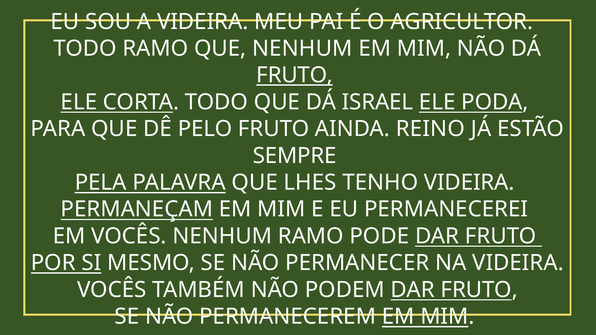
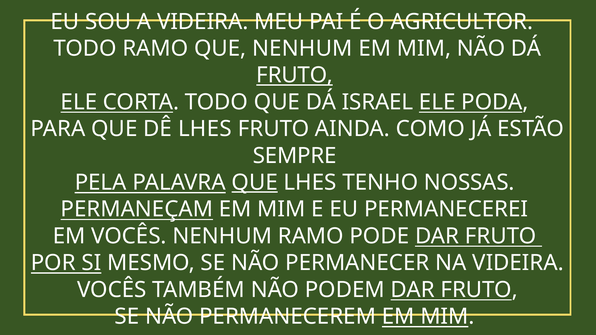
DÊ PELO: PELO -> LHES
REINO: REINO -> COMO
QUE at (255, 183) underline: none -> present
TENHO VIDEIRA: VIDEIRA -> NOSSAS
